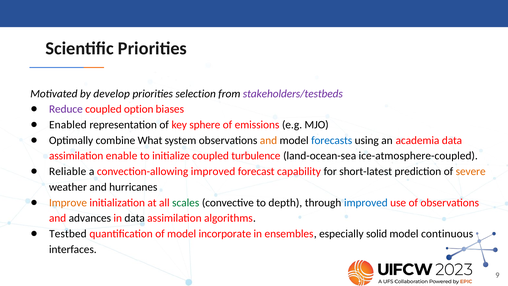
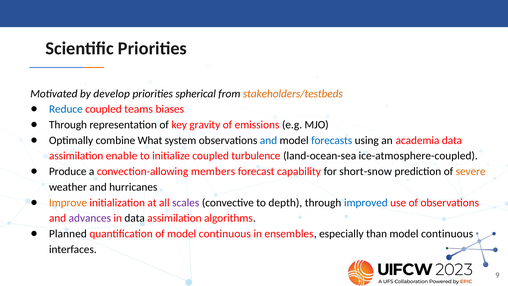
selection: selection -> spherical
stakeholders/testbeds colour: purple -> orange
Reduce colour: purple -> blue
option: option -> teams
Enabled at (68, 125): Enabled -> Through
sphere: sphere -> gravity
and at (268, 140) colour: orange -> blue
Reliable: Reliable -> Produce
convection-allowing improved: improved -> members
short-latest: short-latest -> short-snow
scales colour: green -> purple
advances colour: black -> purple
Testbed: Testbed -> Planned
of model incorporate: incorporate -> continuous
solid: solid -> than
